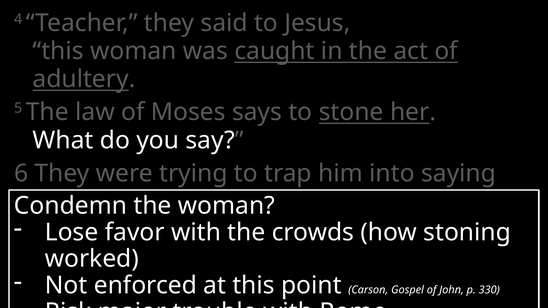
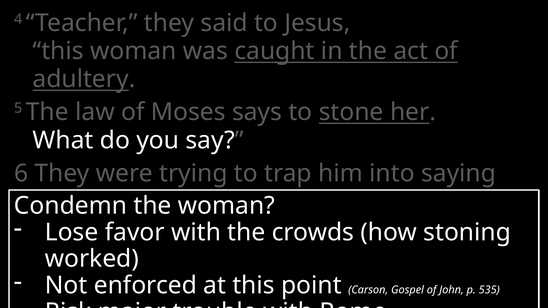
330: 330 -> 535
